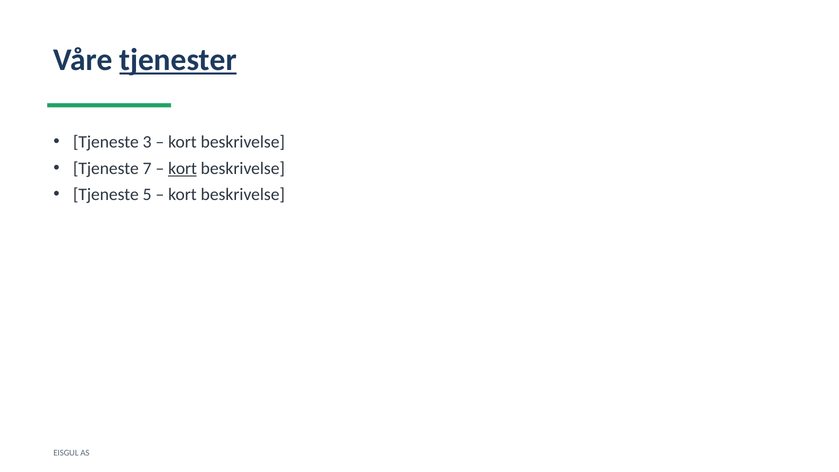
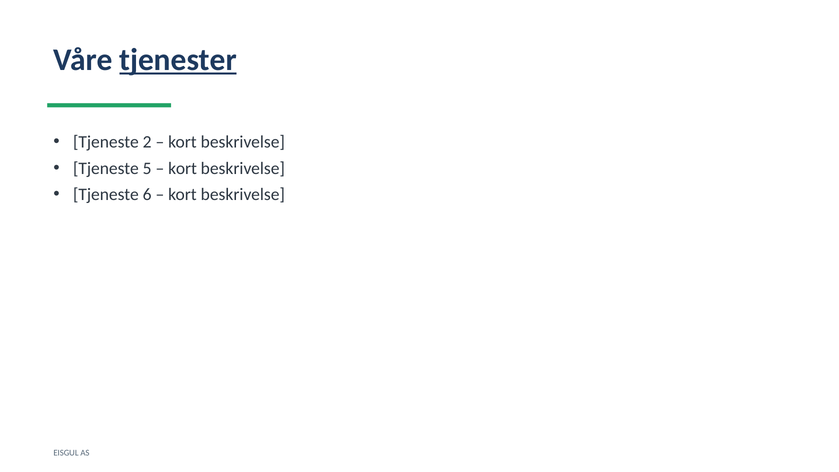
3: 3 -> 2
7: 7 -> 5
kort at (183, 168) underline: present -> none
5: 5 -> 6
